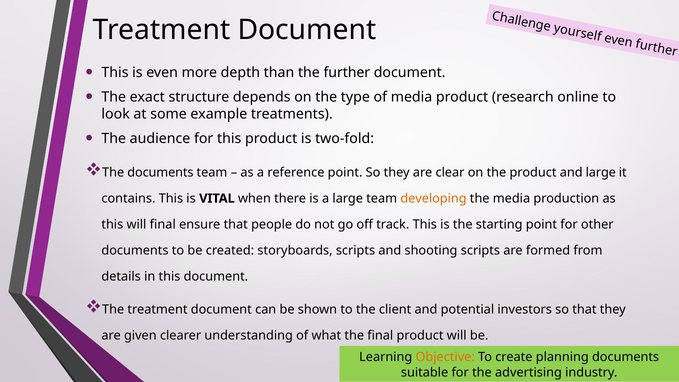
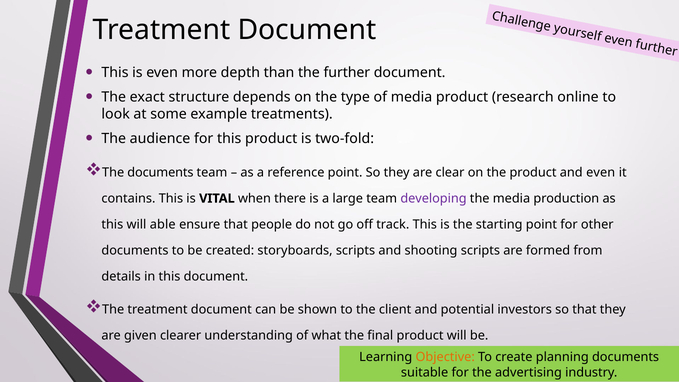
and large: large -> even
developing colour: orange -> purple
will final: final -> able
